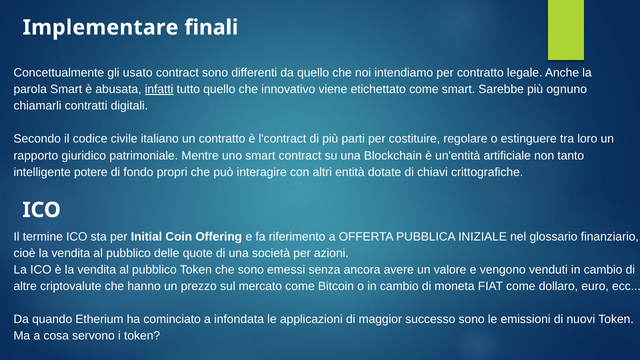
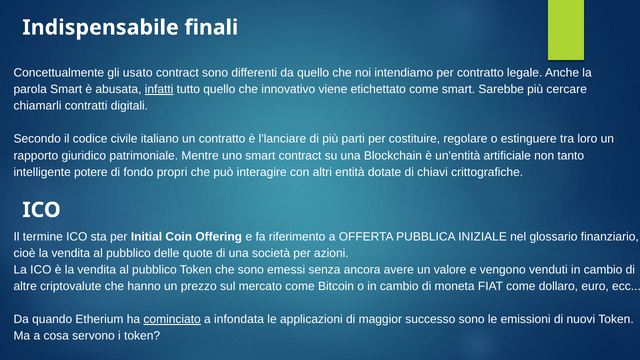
Implementare: Implementare -> Indispensabile
ognuno: ognuno -> cercare
l'contract: l'contract -> l'lanciare
cominciato underline: none -> present
